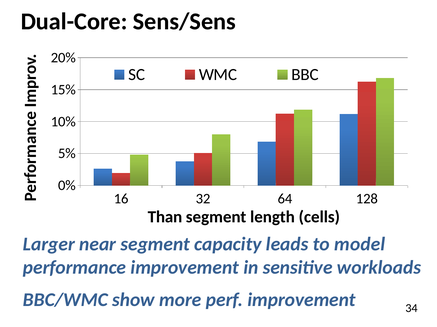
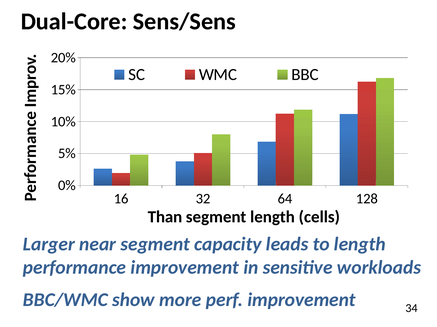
to model: model -> length
